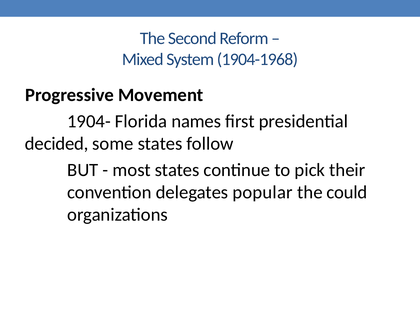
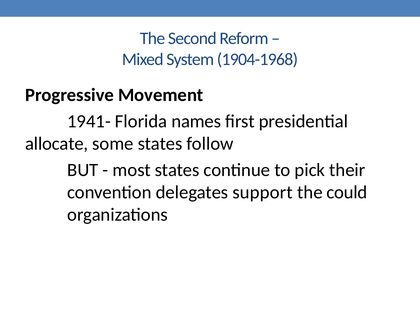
1904-: 1904- -> 1941-
decided: decided -> allocate
popular: popular -> support
